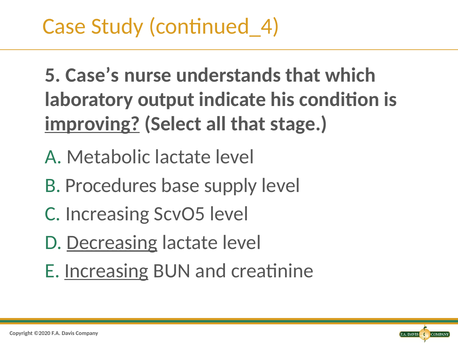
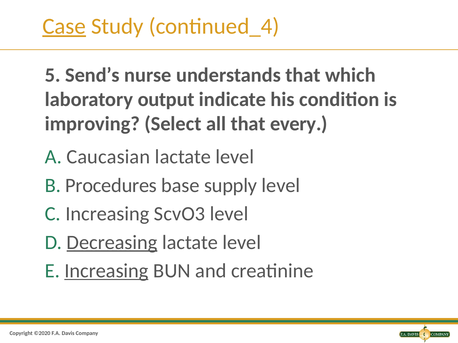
Case underline: none -> present
Case’s: Case’s -> Send’s
improving underline: present -> none
stage: stage -> every
Metabolic: Metabolic -> Caucasian
O 5: 5 -> 3
